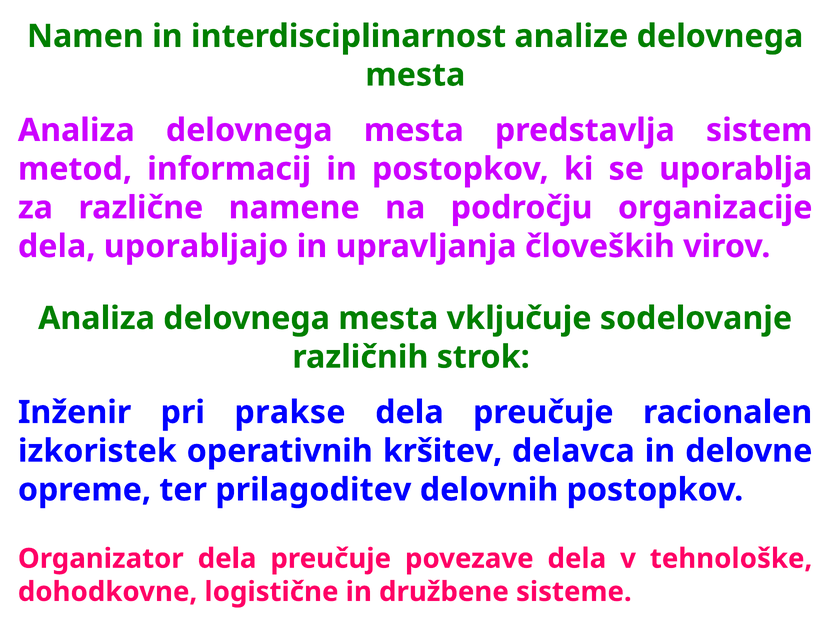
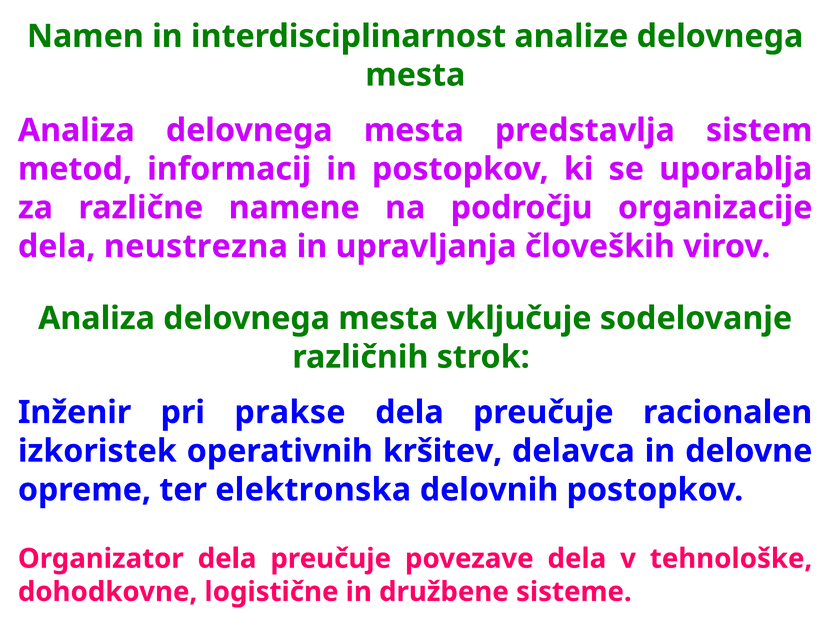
uporabljajo: uporabljajo -> neustrezna
prilagoditev: prilagoditev -> elektronska
